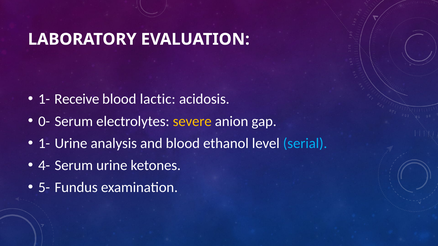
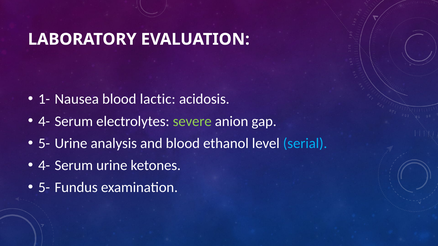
Receive: Receive -> Nausea
0- at (44, 121): 0- -> 4-
severe colour: yellow -> light green
1- at (44, 144): 1- -> 5-
